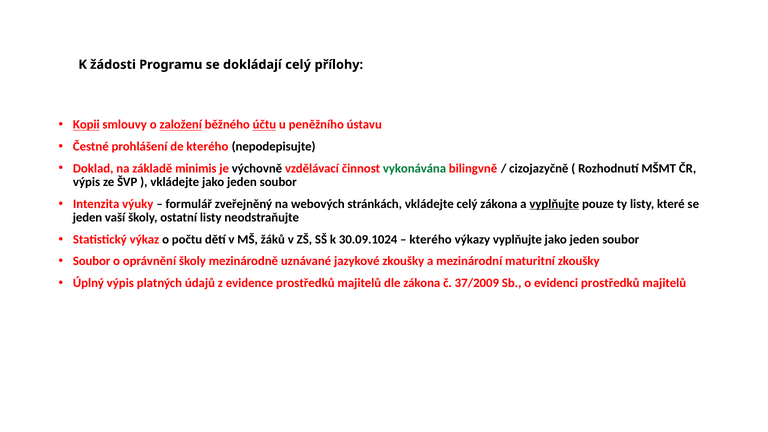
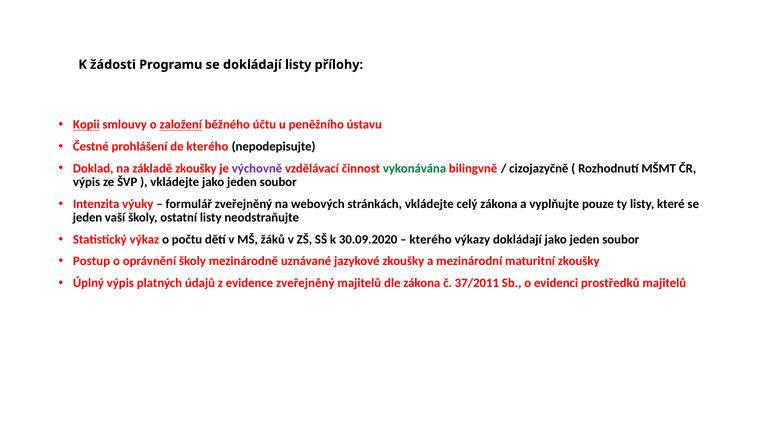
dokládají celý: celý -> listy
účtu underline: present -> none
základě minimis: minimis -> zkoušky
výchovně colour: black -> purple
vyplňujte at (554, 204) underline: present -> none
30.09.1024: 30.09.1024 -> 30.09.2020
výkazy vyplňujte: vyplňujte -> dokládají
Soubor at (92, 261): Soubor -> Postup
evidence prostředků: prostředků -> zveřejněný
37/2009: 37/2009 -> 37/2011
